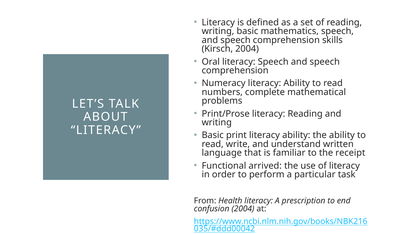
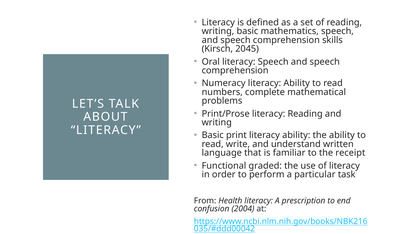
Kirsch 2004: 2004 -> 2045
arrived: arrived -> graded
